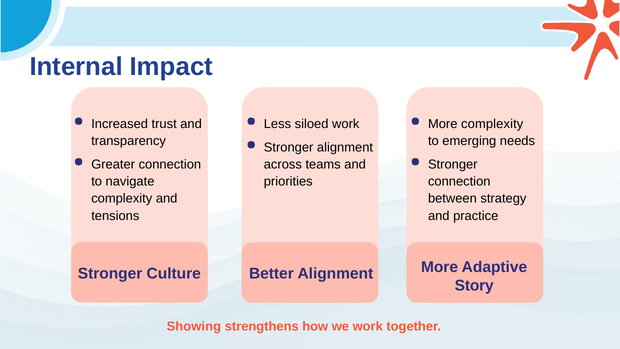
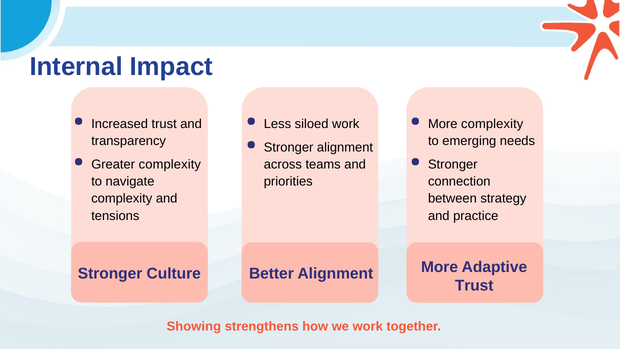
Greater connection: connection -> complexity
Story at (474, 285): Story -> Trust
